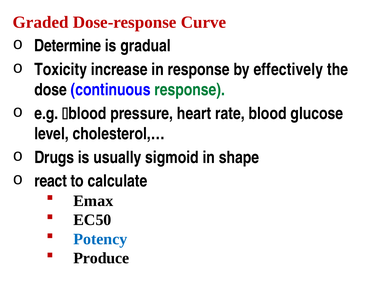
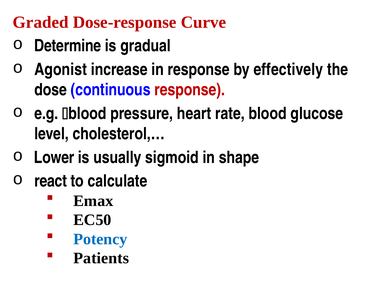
Toxicity: Toxicity -> Agonist
response at (190, 90) colour: green -> red
Drugs: Drugs -> Lower
Produce: Produce -> Patients
